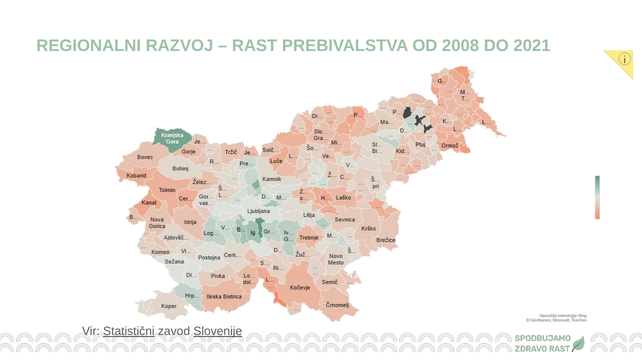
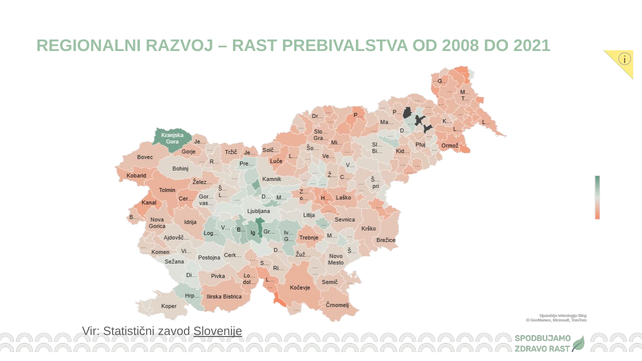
Statistični underline: present -> none
